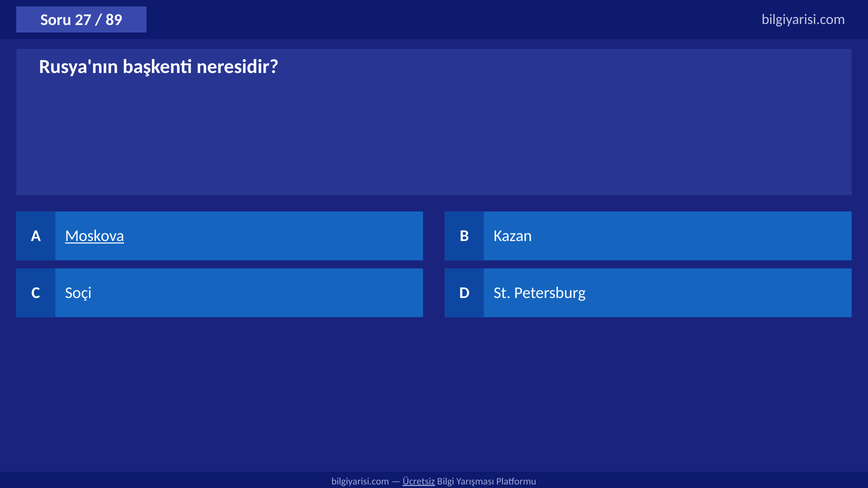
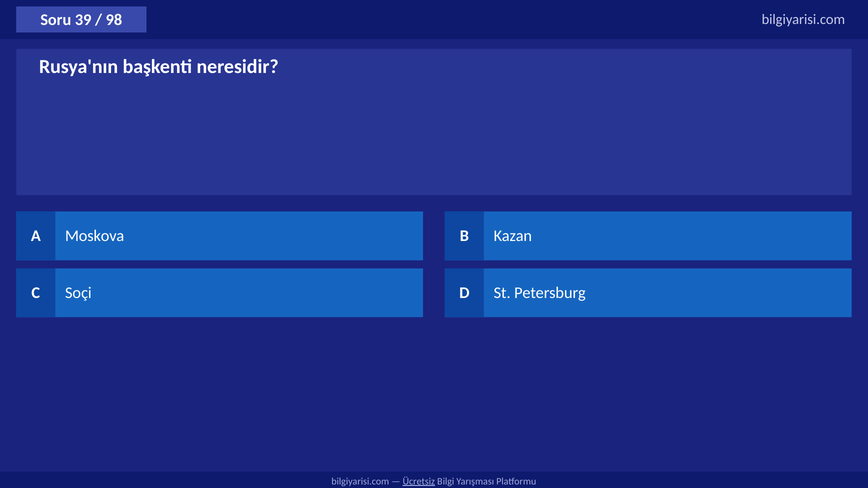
27: 27 -> 39
89: 89 -> 98
Moskova underline: present -> none
